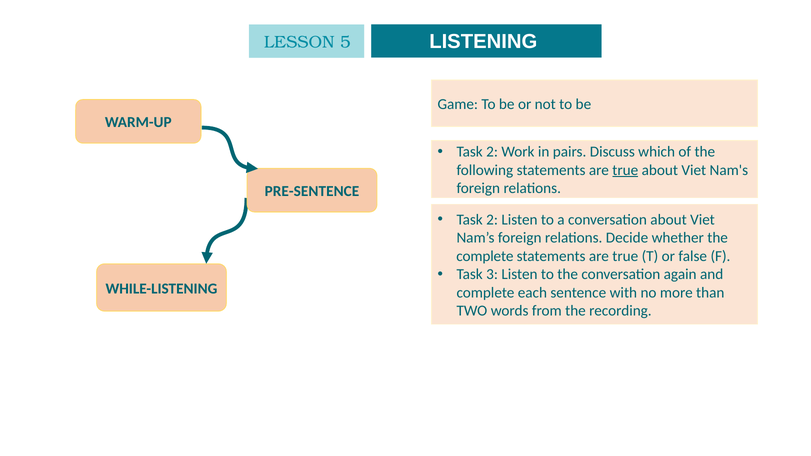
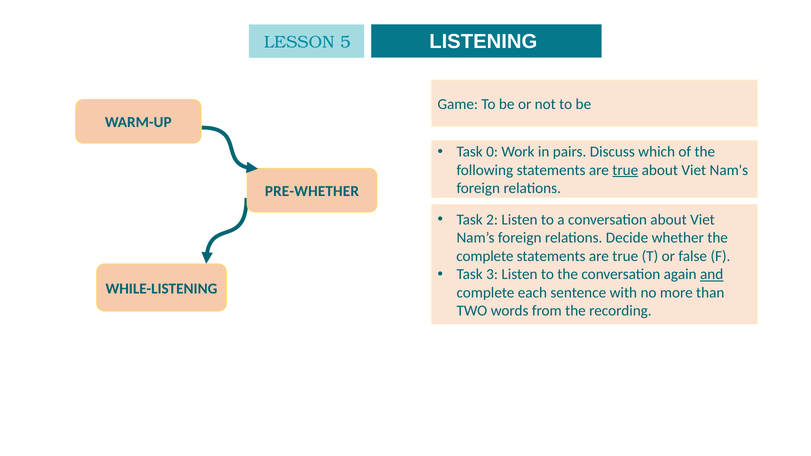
2 at (492, 152): 2 -> 0
PRE-SENTENCE: PRE-SENTENCE -> PRE-WHETHER
and underline: none -> present
